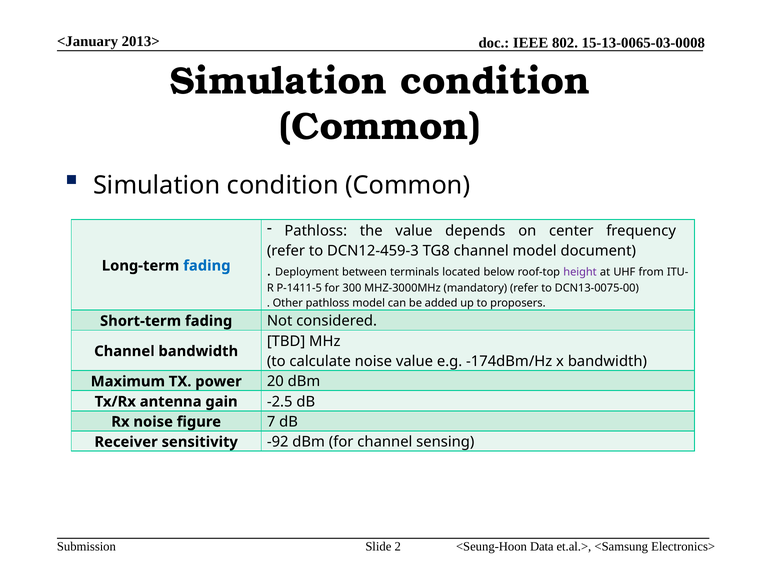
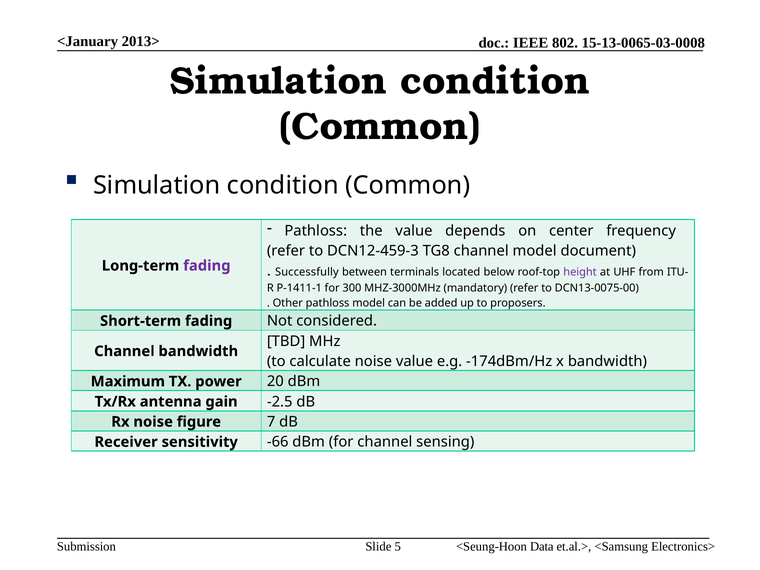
fading at (207, 266) colour: blue -> purple
Deployment: Deployment -> Successfully
P-1411-5: P-1411-5 -> P-1411-1
-92: -92 -> -66
2: 2 -> 5
